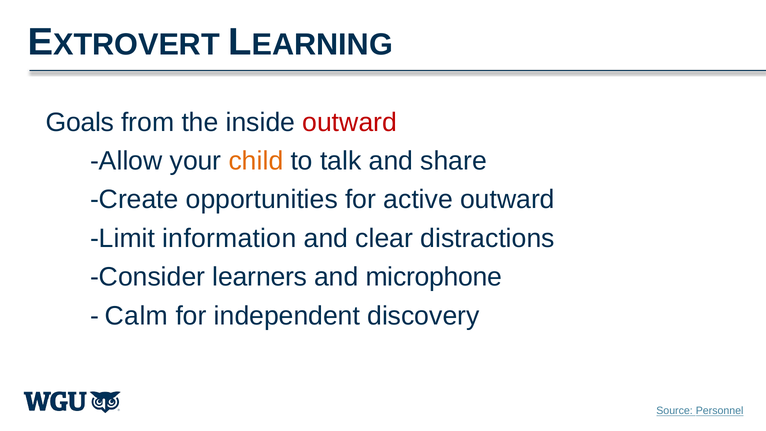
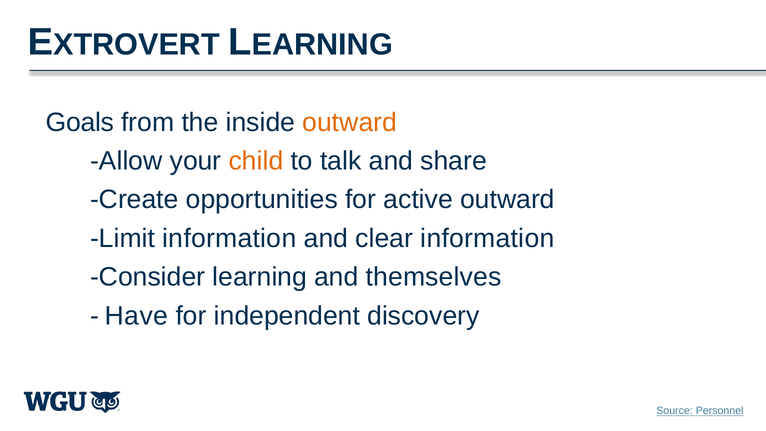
outward at (350, 122) colour: red -> orange
clear distractions: distractions -> information
learners: learners -> learning
microphone: microphone -> themselves
Calm: Calm -> Have
